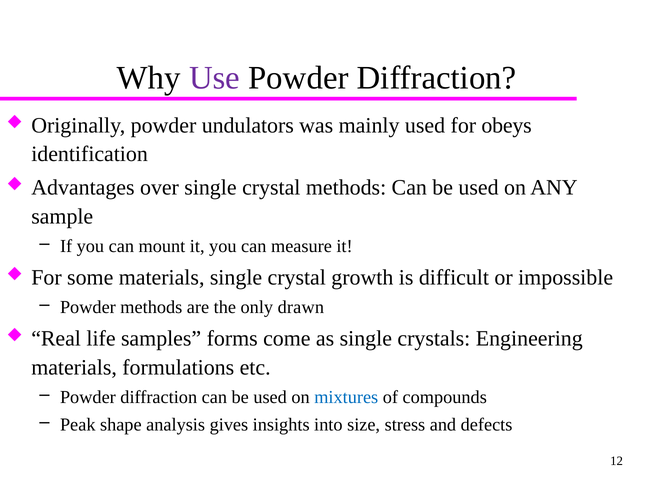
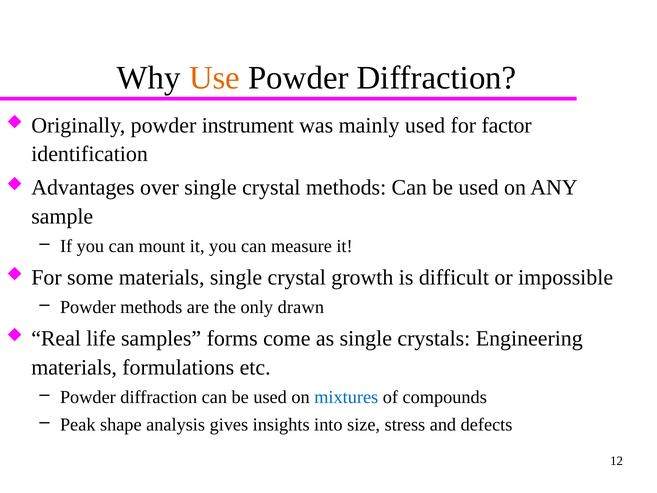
Use colour: purple -> orange
undulators: undulators -> instrument
obeys: obeys -> factor
